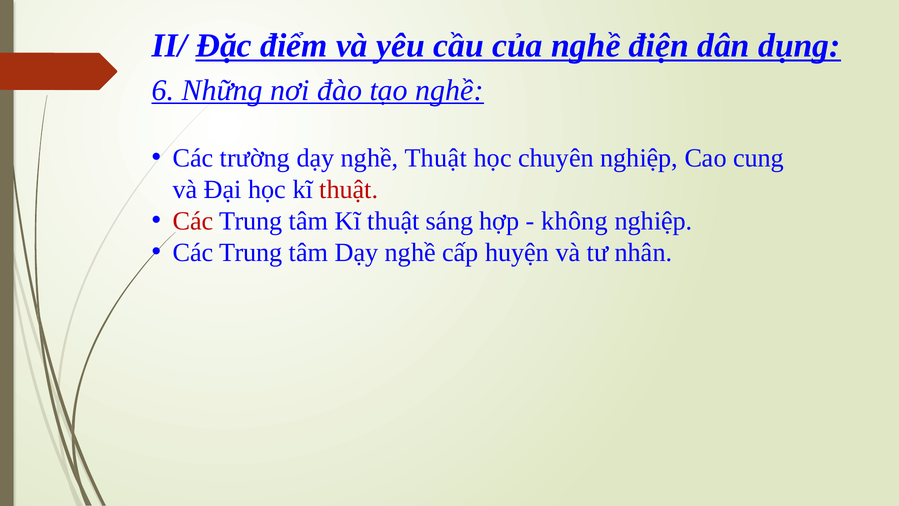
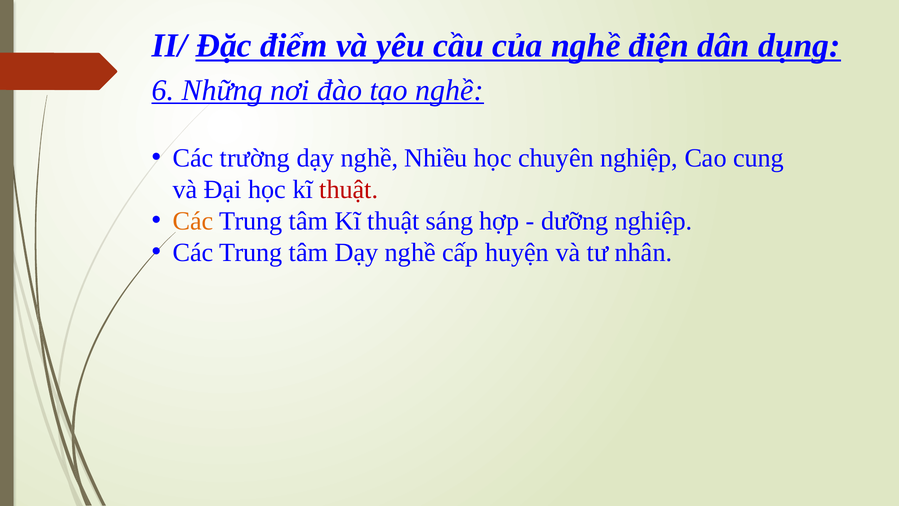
nghề Thuật: Thuật -> Nhiều
Các at (193, 221) colour: red -> orange
không: không -> dưỡng
